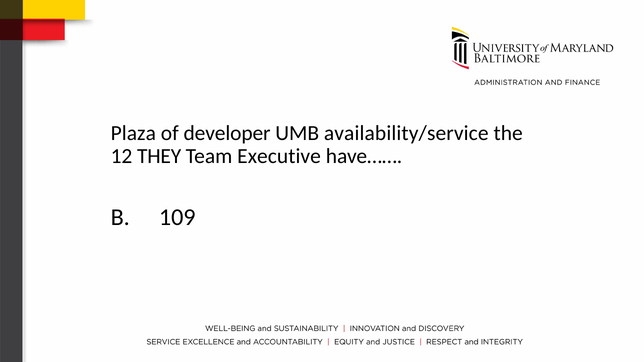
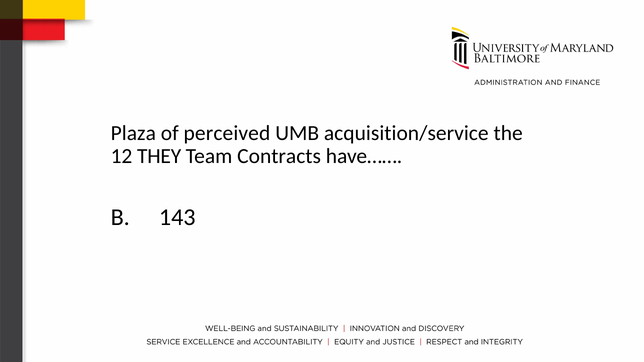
developer: developer -> perceived
availability/service: availability/service -> acquisition/service
Executive: Executive -> Contracts
109: 109 -> 143
